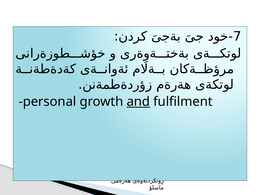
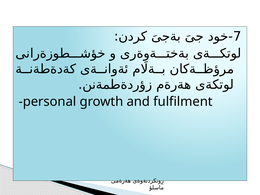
and underline: present -> none
